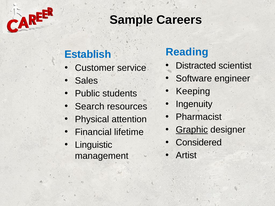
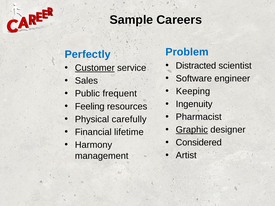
Reading: Reading -> Problem
Establish: Establish -> Perfectly
Customer underline: none -> present
students: students -> frequent
Search: Search -> Feeling
attention: attention -> carefully
Linguistic: Linguistic -> Harmony
